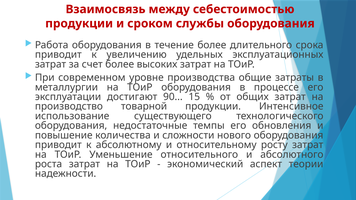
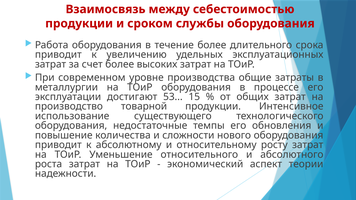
90: 90 -> 53
